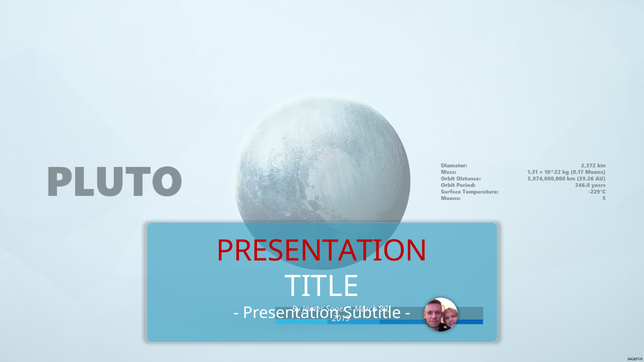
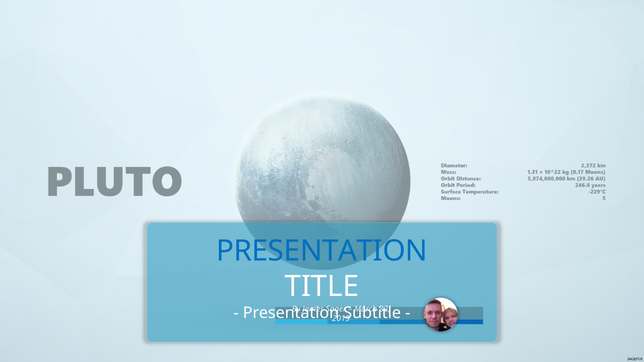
PRESENTATION at (322, 251) colour: red -> blue
